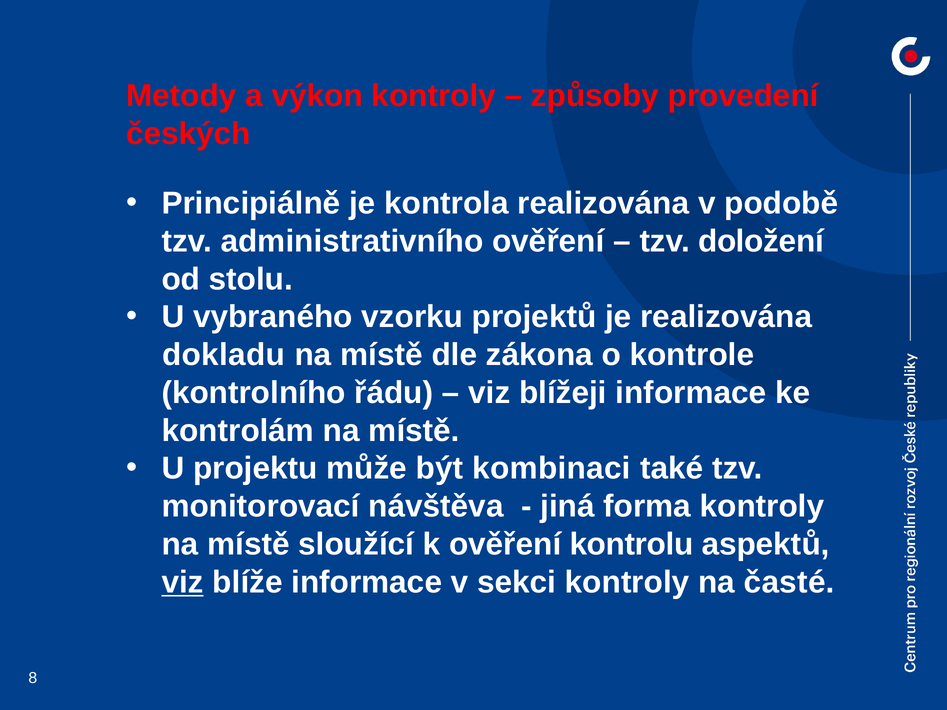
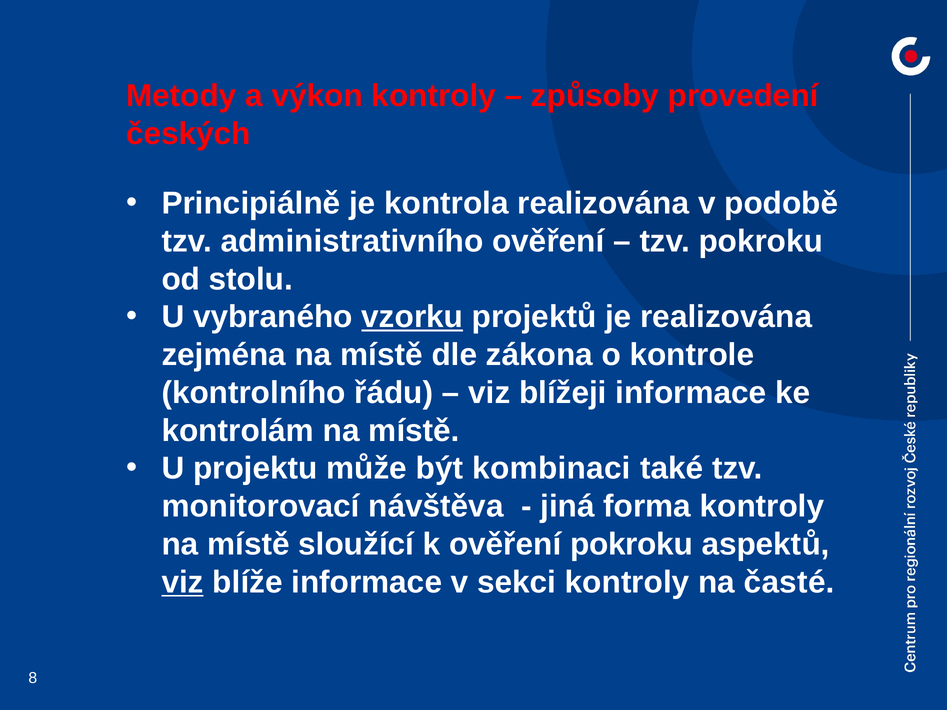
tzv doložení: doložení -> pokroku
vzorku underline: none -> present
dokladu: dokladu -> zejména
ověření kontrolu: kontrolu -> pokroku
